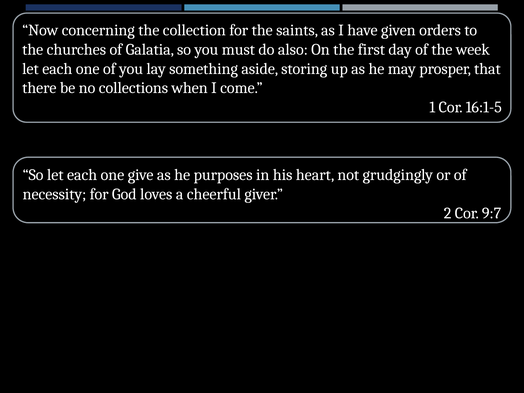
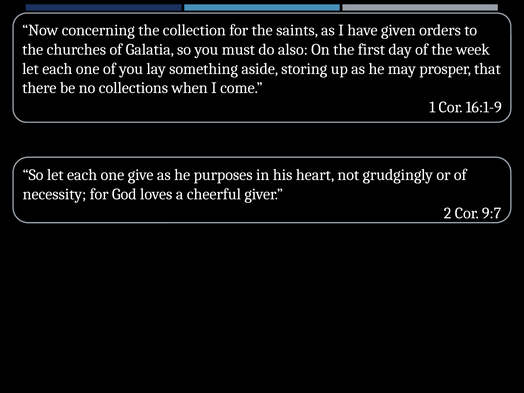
16:1-5: 16:1-5 -> 16:1-9
